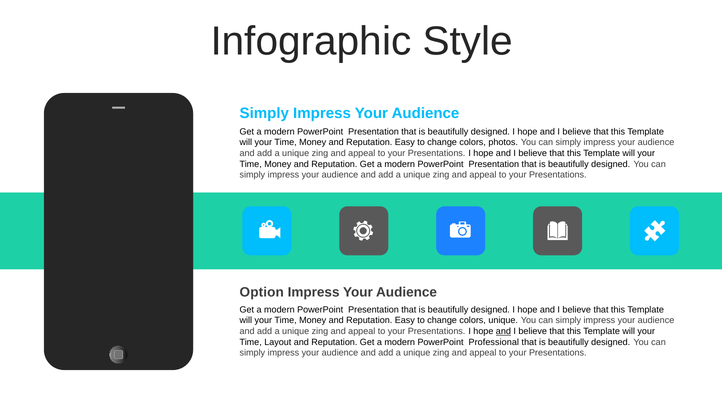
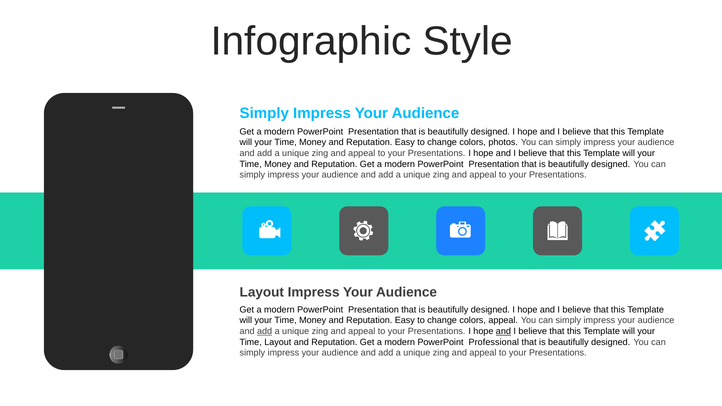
Option at (262, 292): Option -> Layout
colors unique: unique -> appeal
add at (265, 331) underline: none -> present
